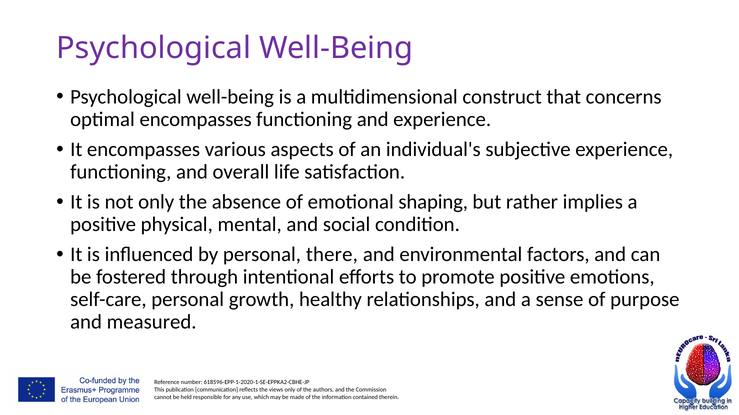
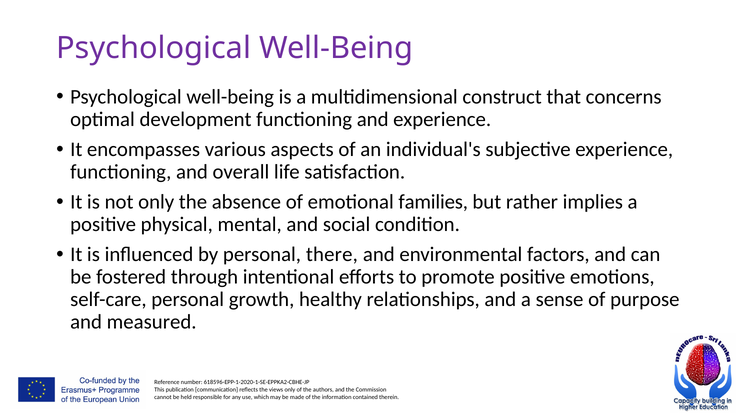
optimal encompasses: encompasses -> development
shaping: shaping -> families
